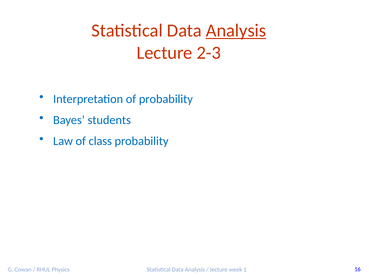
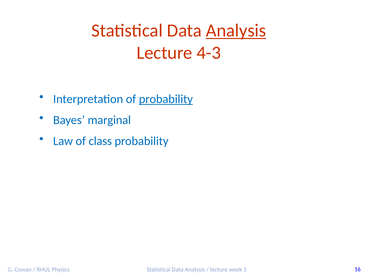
2-3: 2-3 -> 4-3
probability at (166, 99) underline: none -> present
students: students -> marginal
